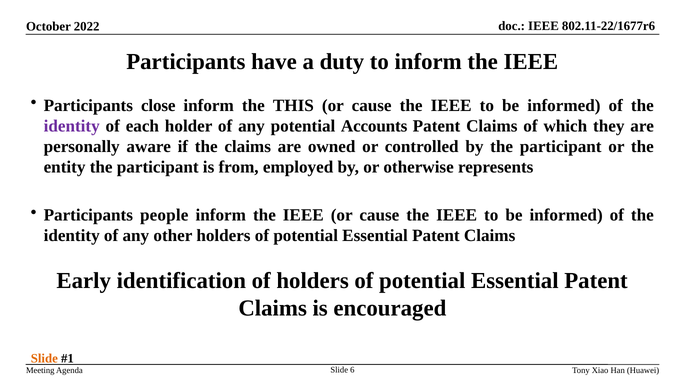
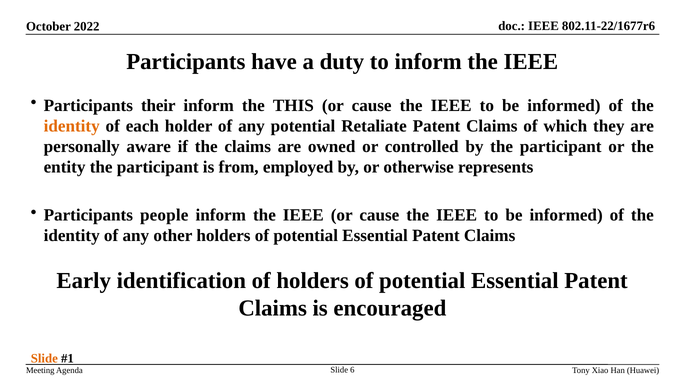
close: close -> their
identity at (72, 126) colour: purple -> orange
Accounts: Accounts -> Retaliate
